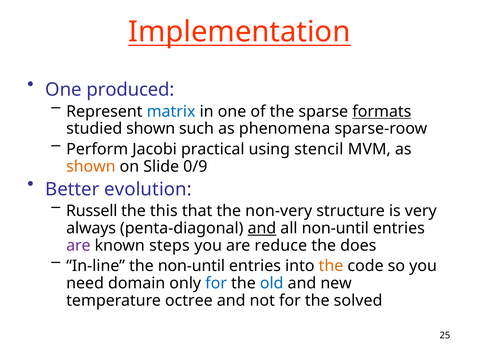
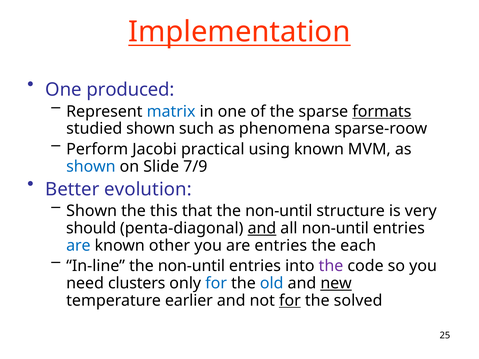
using stencil: stencil -> known
shown at (91, 167) colour: orange -> blue
0/9: 0/9 -> 7/9
Russell at (92, 211): Russell -> Shown
that the non-very: non-very -> non-until
always: always -> should
are at (78, 246) colour: purple -> blue
steps: steps -> other
are reduce: reduce -> entries
does: does -> each
the at (331, 266) colour: orange -> purple
domain: domain -> clusters
new underline: none -> present
octree: octree -> earlier
for at (290, 301) underline: none -> present
